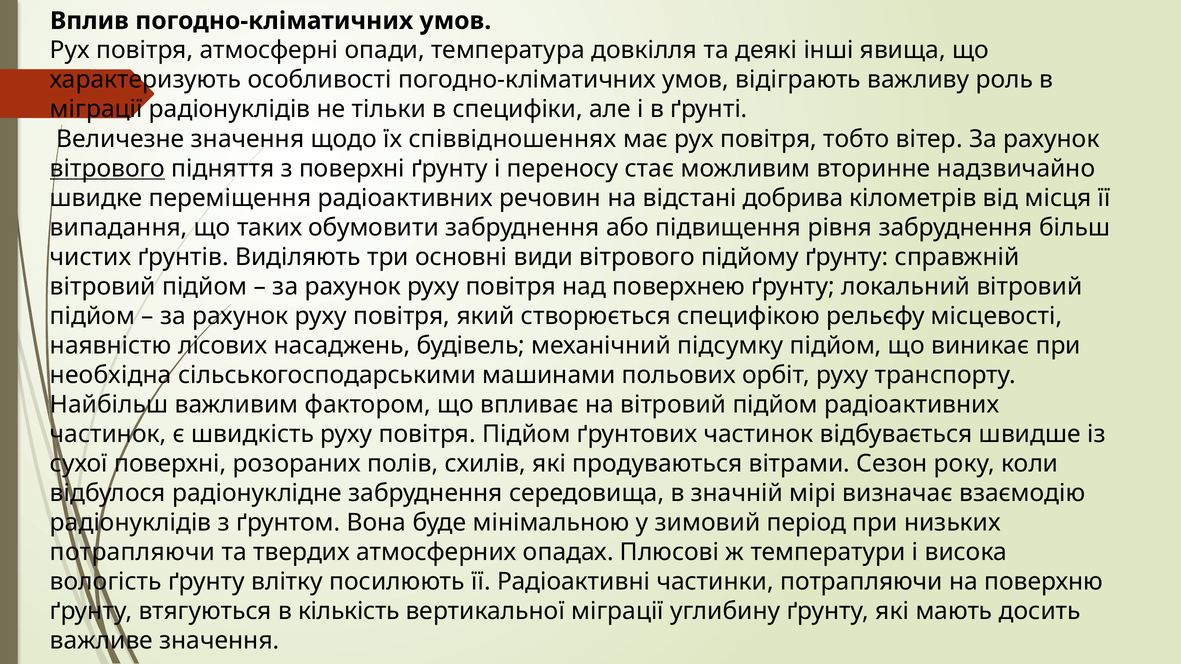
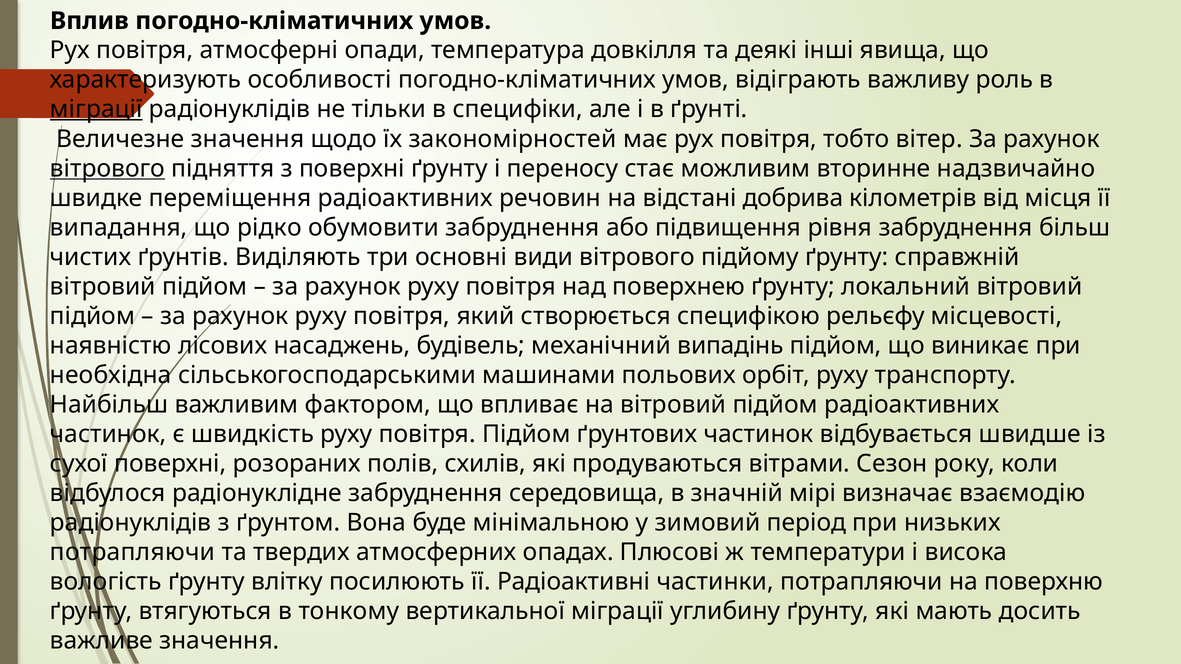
міграції at (96, 109) underline: none -> present
співвідношеннях: співвідношеннях -> закономірностей
таких: таких -> рідко
підсумку: підсумку -> випадінь
кількість: кількість -> тонкому
